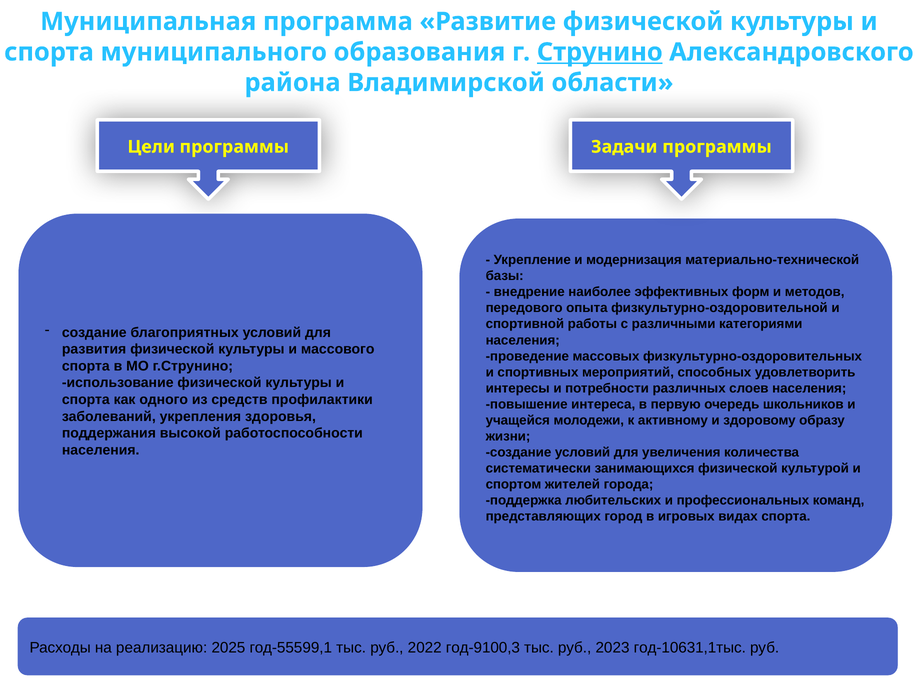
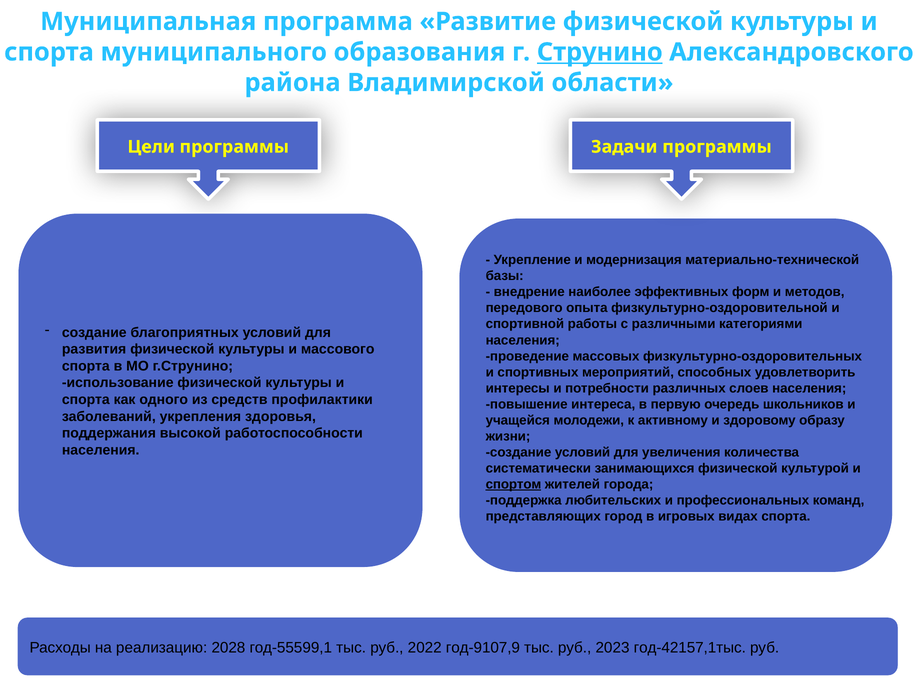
спортом underline: none -> present
2025: 2025 -> 2028
год-9100,3: год-9100,3 -> год-9107,9
год-10631,1тыс: год-10631,1тыс -> год-42157,1тыс
